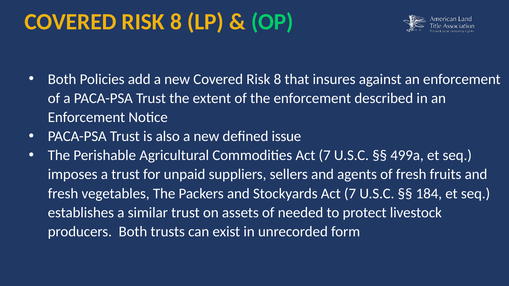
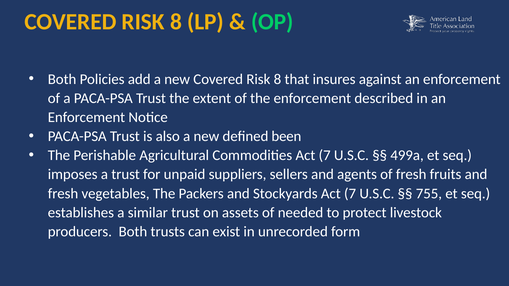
issue: issue -> been
184: 184 -> 755
